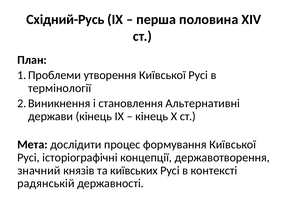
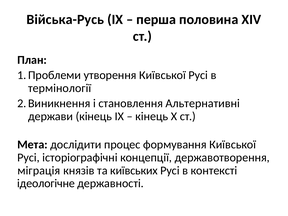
Східний-Русь: Східний-Русь -> Війська-Русь
значний: значний -> міграція
радянській: радянській -> ідеологічне
